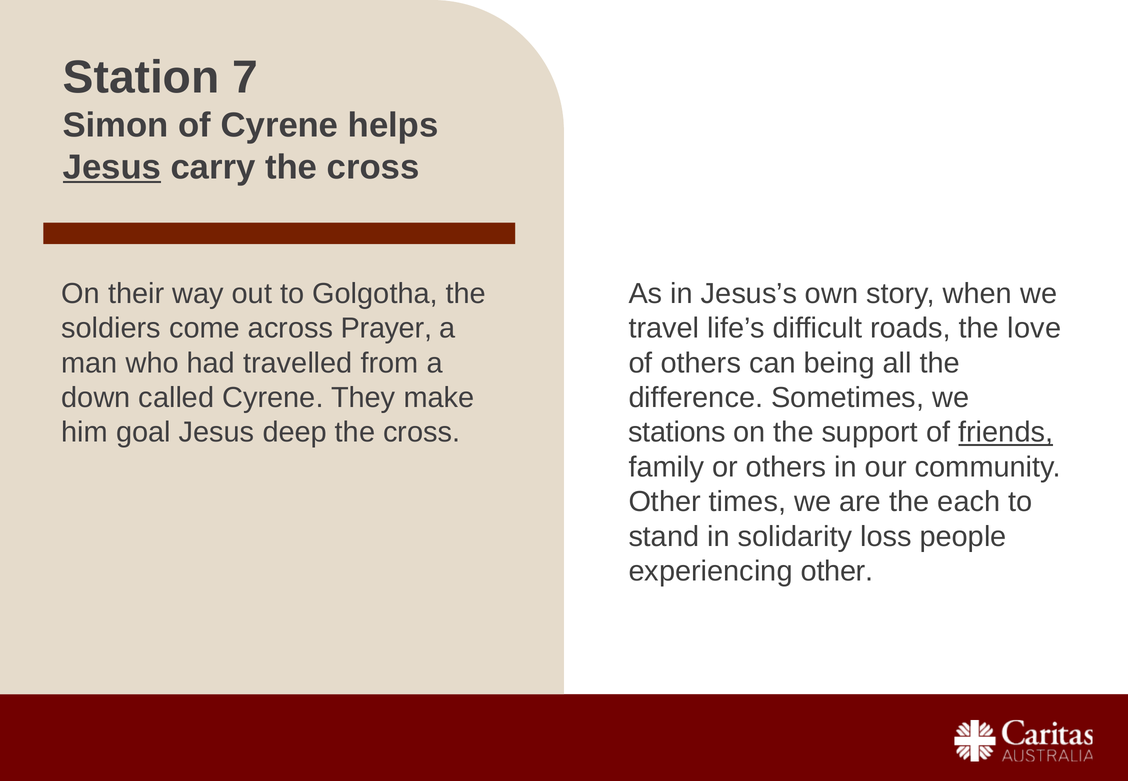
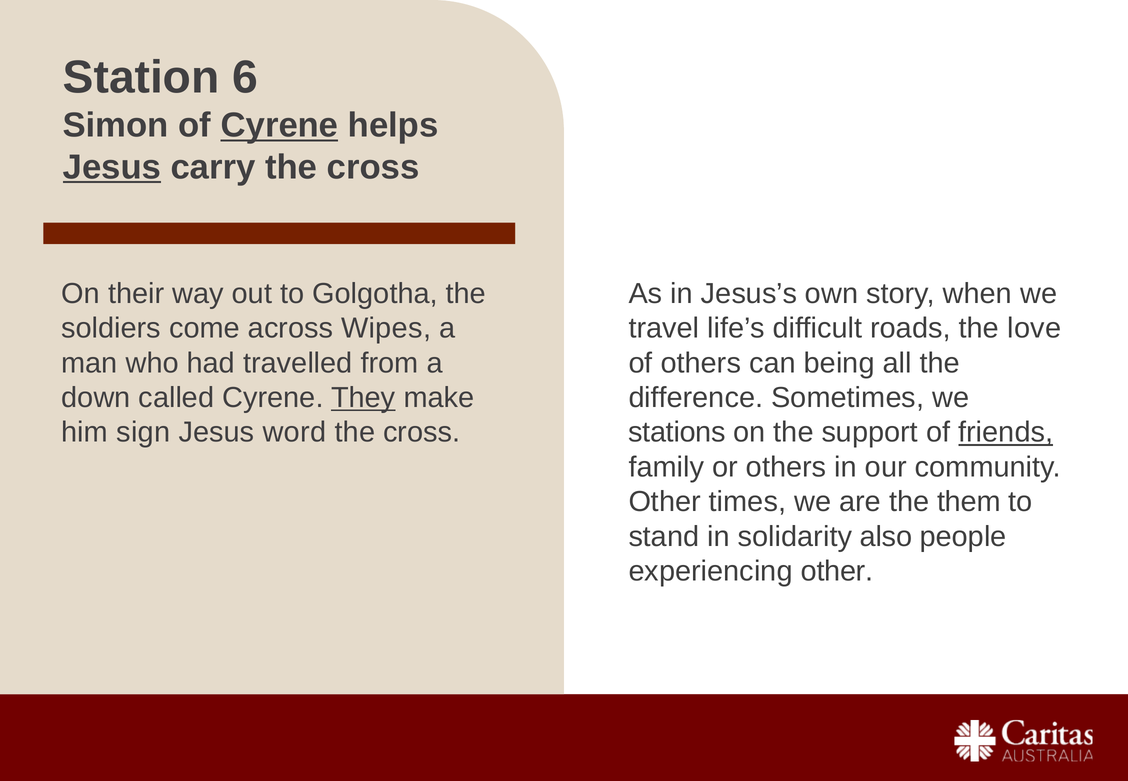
7: 7 -> 6
Cyrene at (279, 126) underline: none -> present
Prayer: Prayer -> Wipes
They underline: none -> present
goal: goal -> sign
deep: deep -> word
each: each -> them
loss: loss -> also
